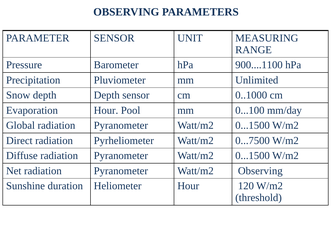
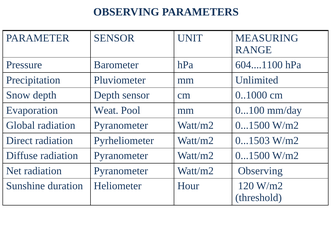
900....1100: 900....1100 -> 604....1100
Evaporation Hour: Hour -> Weat
0...7500: 0...7500 -> 0...1503
